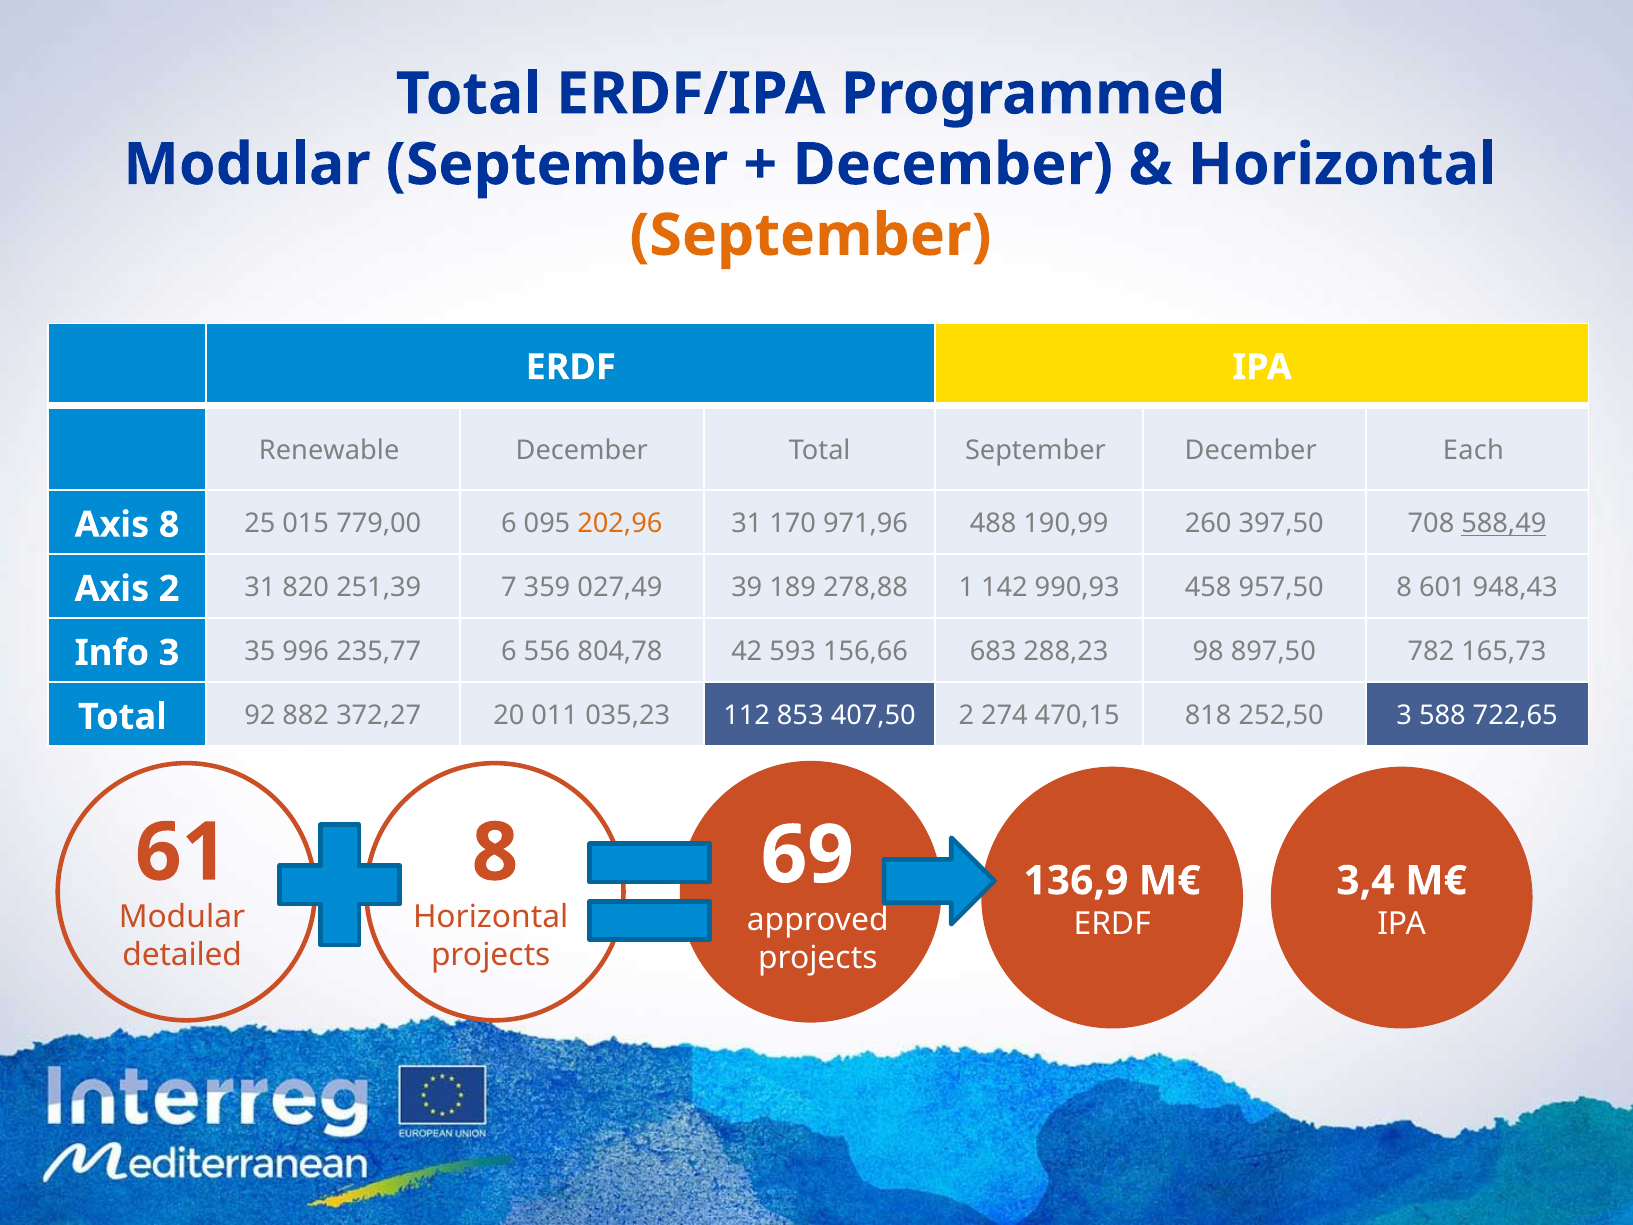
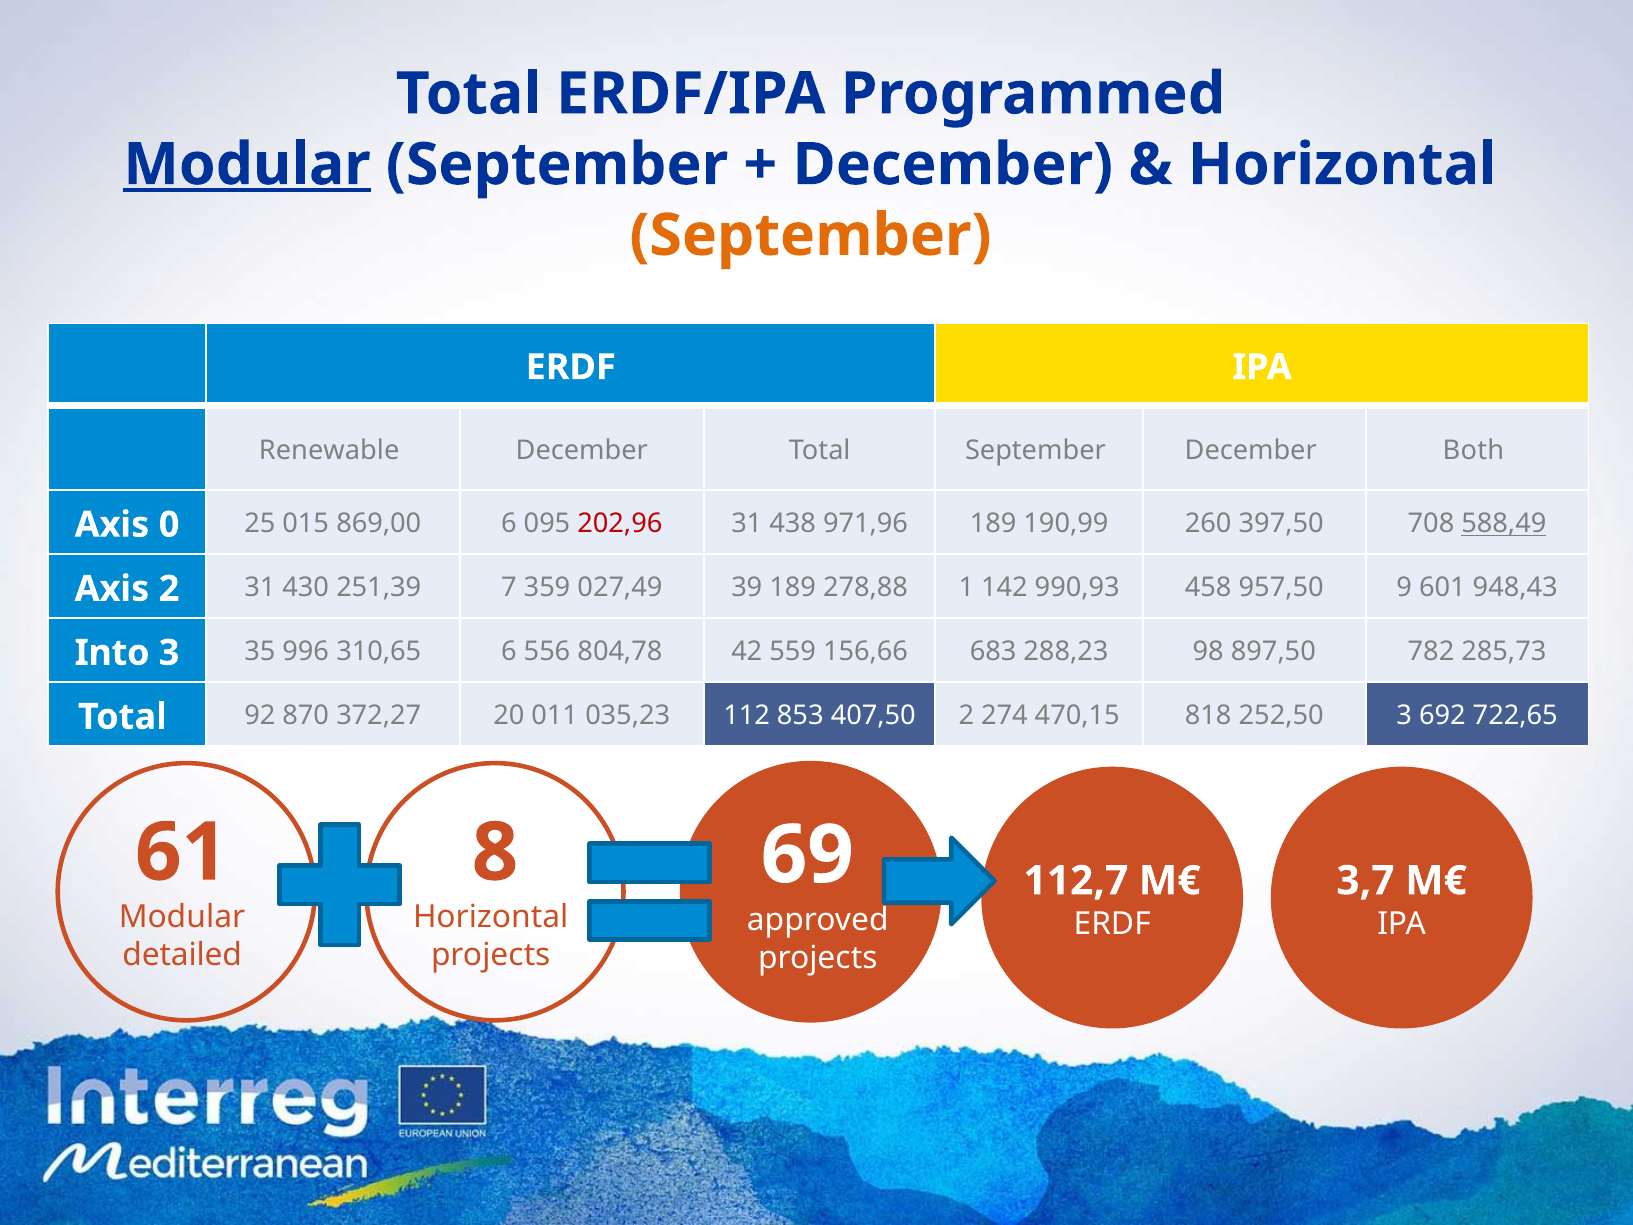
Modular at (247, 165) underline: none -> present
Each: Each -> Both
Axis 8: 8 -> 0
779,00: 779,00 -> 869,00
202,96 colour: orange -> red
170: 170 -> 438
971,96 488: 488 -> 189
820: 820 -> 430
957,50 8: 8 -> 9
Info: Info -> Into
235,77: 235,77 -> 310,65
593: 593 -> 559
165,73: 165,73 -> 285,73
882: 882 -> 870
588: 588 -> 692
136,9: 136,9 -> 112,7
3,4: 3,4 -> 3,7
